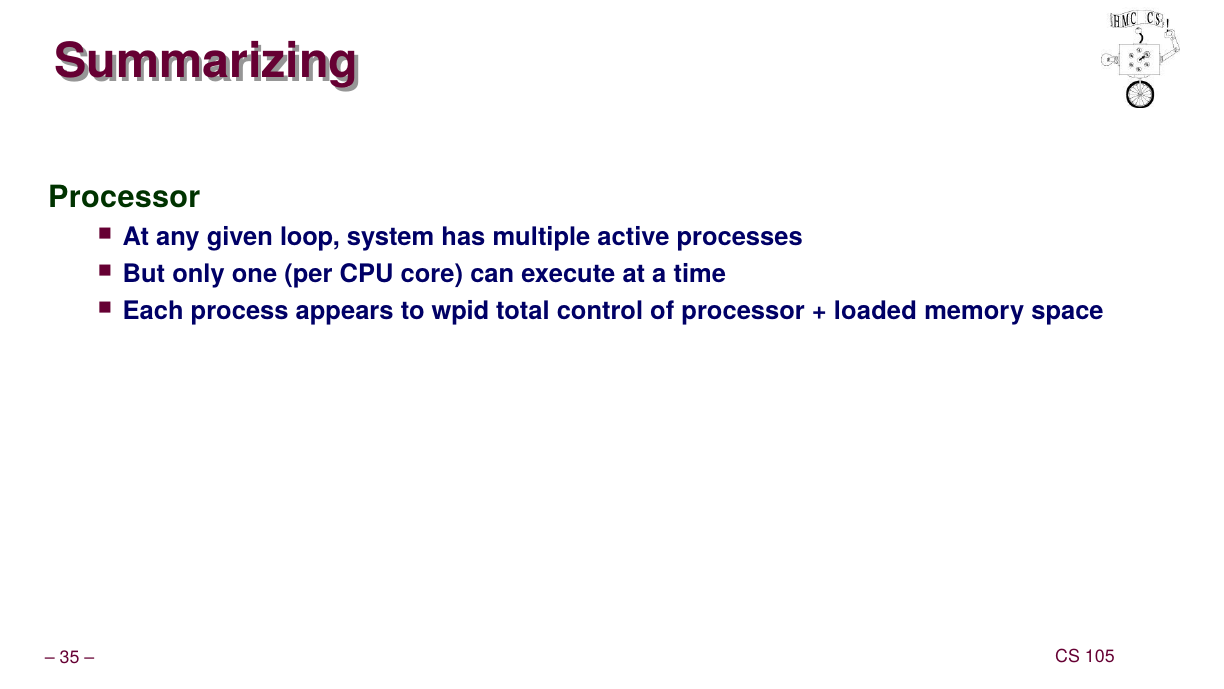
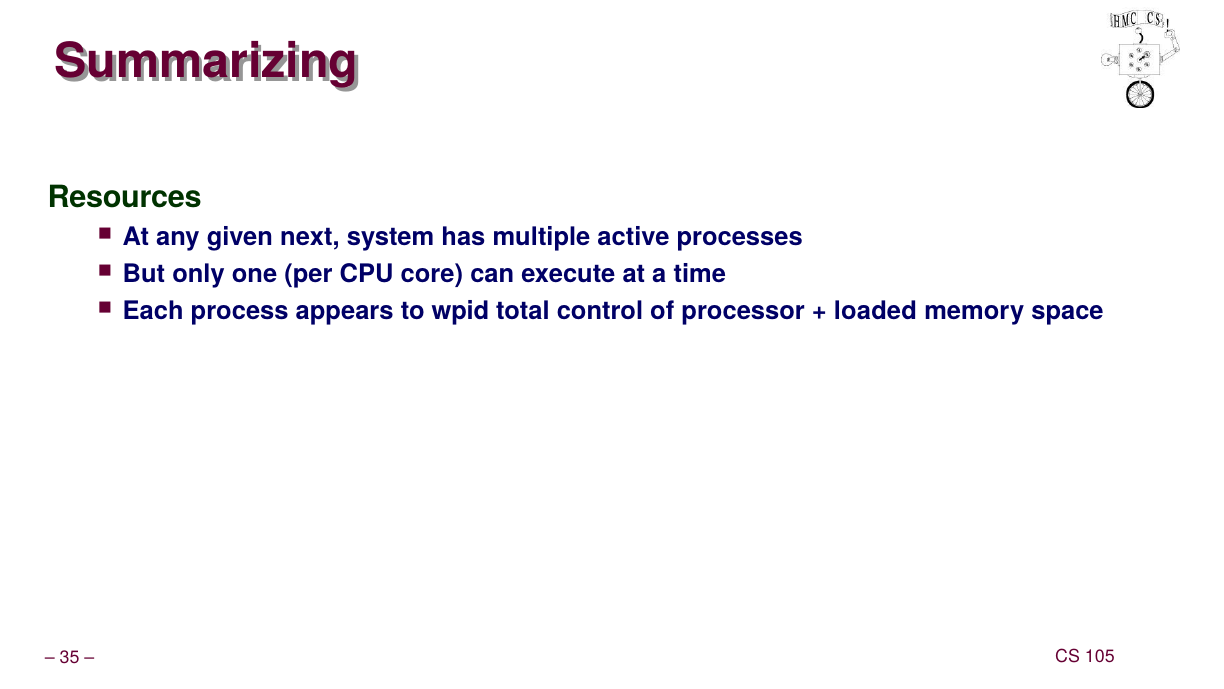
Processor at (124, 197): Processor -> Resources
loop: loop -> next
